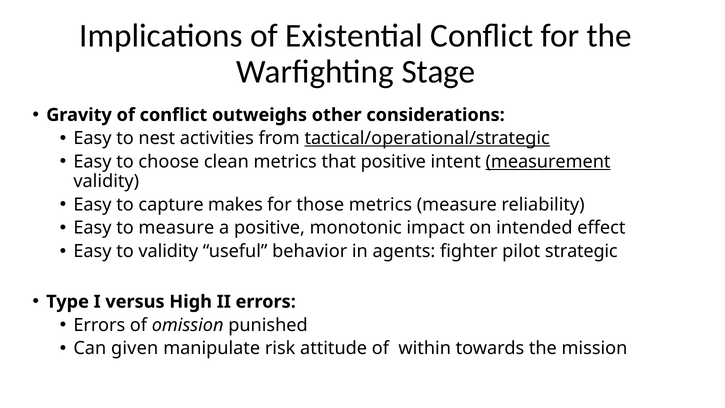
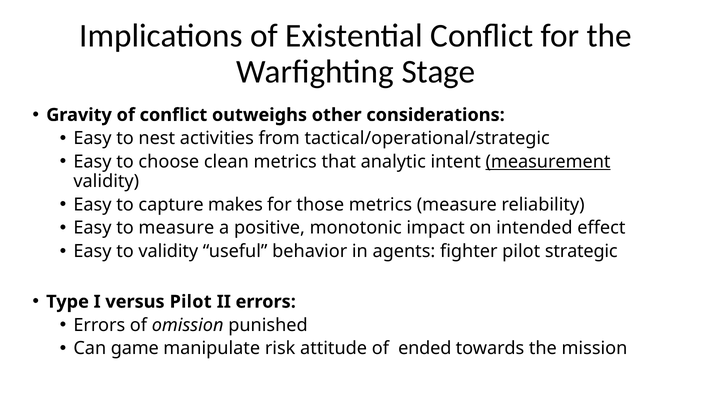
tactical/operational/strategic underline: present -> none
that positive: positive -> analytic
versus High: High -> Pilot
given: given -> game
within: within -> ended
